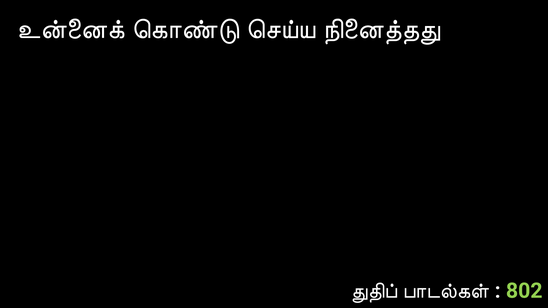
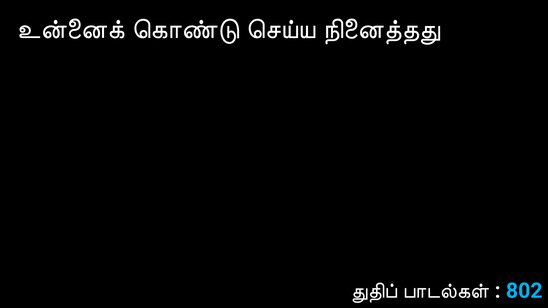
802 colour: light green -> light blue
